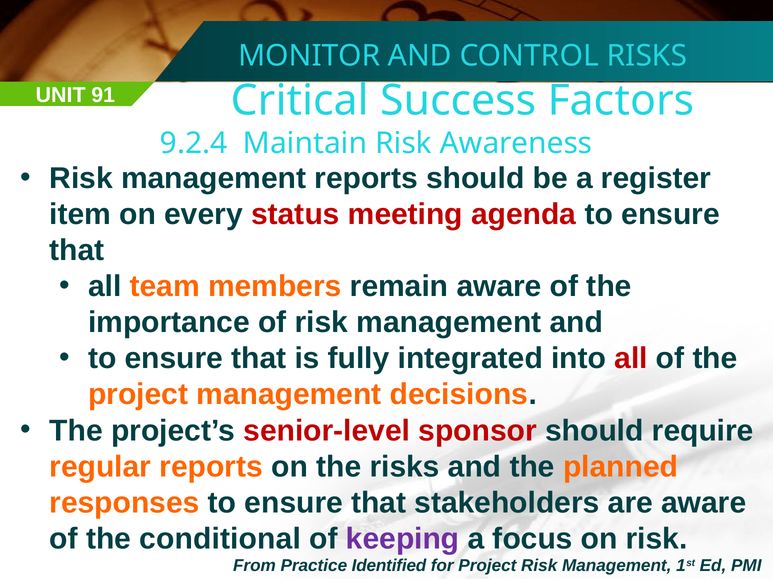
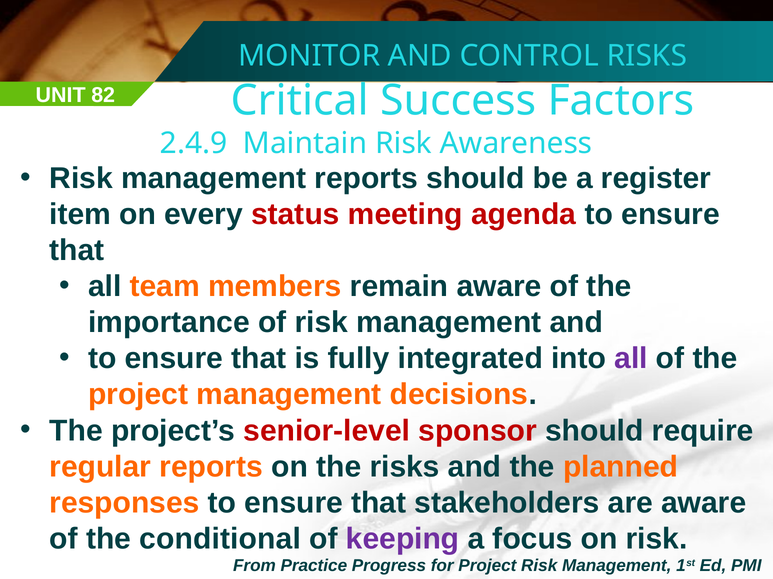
91: 91 -> 82
9.2.4: 9.2.4 -> 2.4.9
all at (631, 359) colour: red -> purple
Identified: Identified -> Progress
